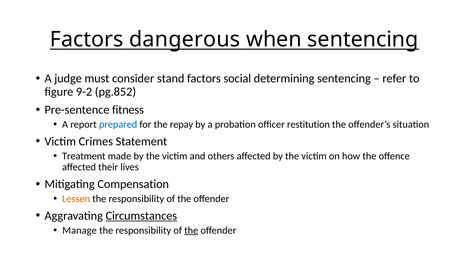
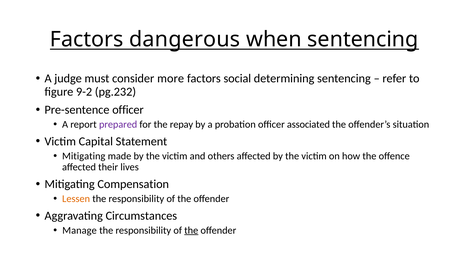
stand: stand -> more
pg.852: pg.852 -> pg.232
Pre-sentence fitness: fitness -> officer
prepared colour: blue -> purple
restitution: restitution -> associated
Crimes: Crimes -> Capital
Treatment at (84, 156): Treatment -> Mitigating
Circumstances underline: present -> none
